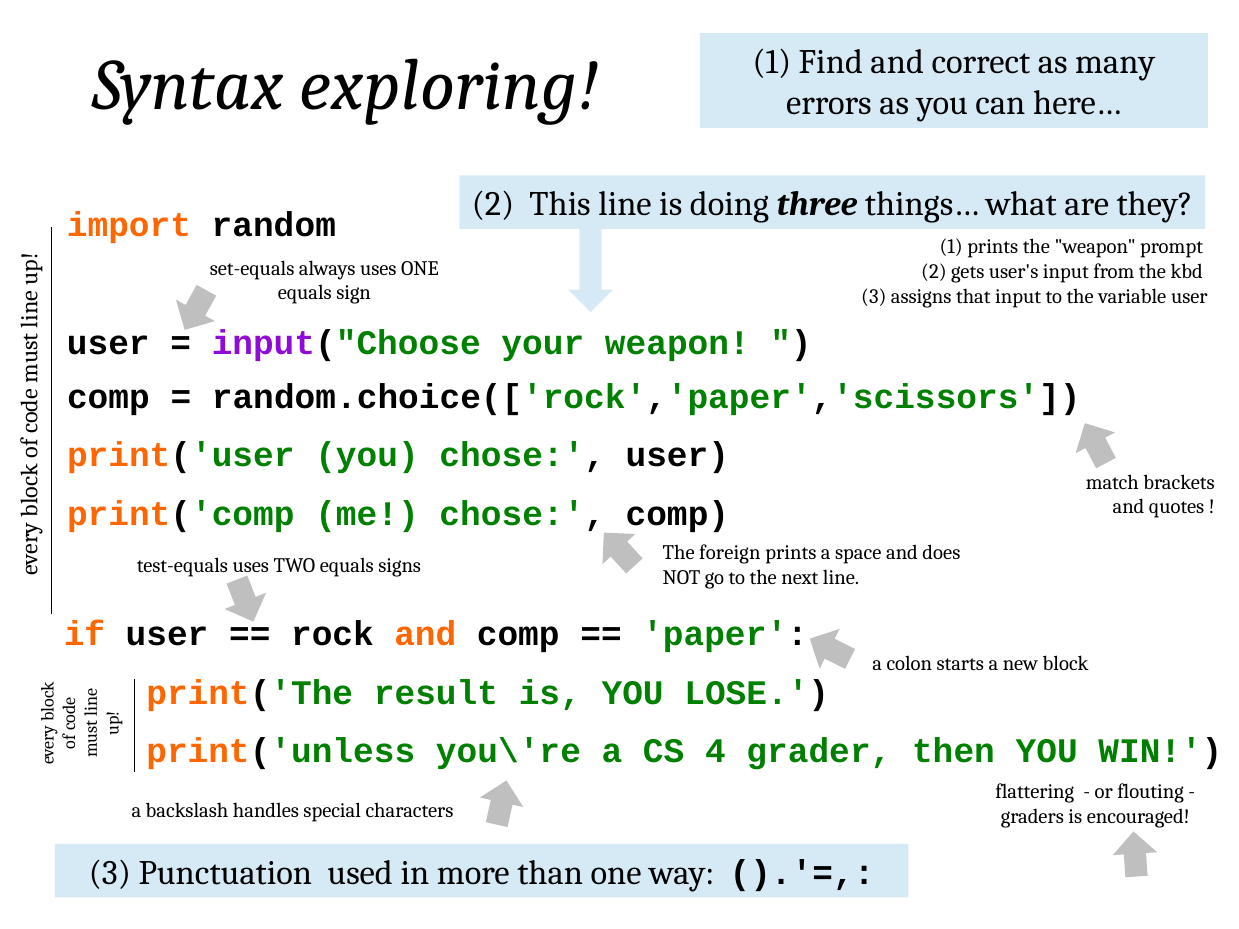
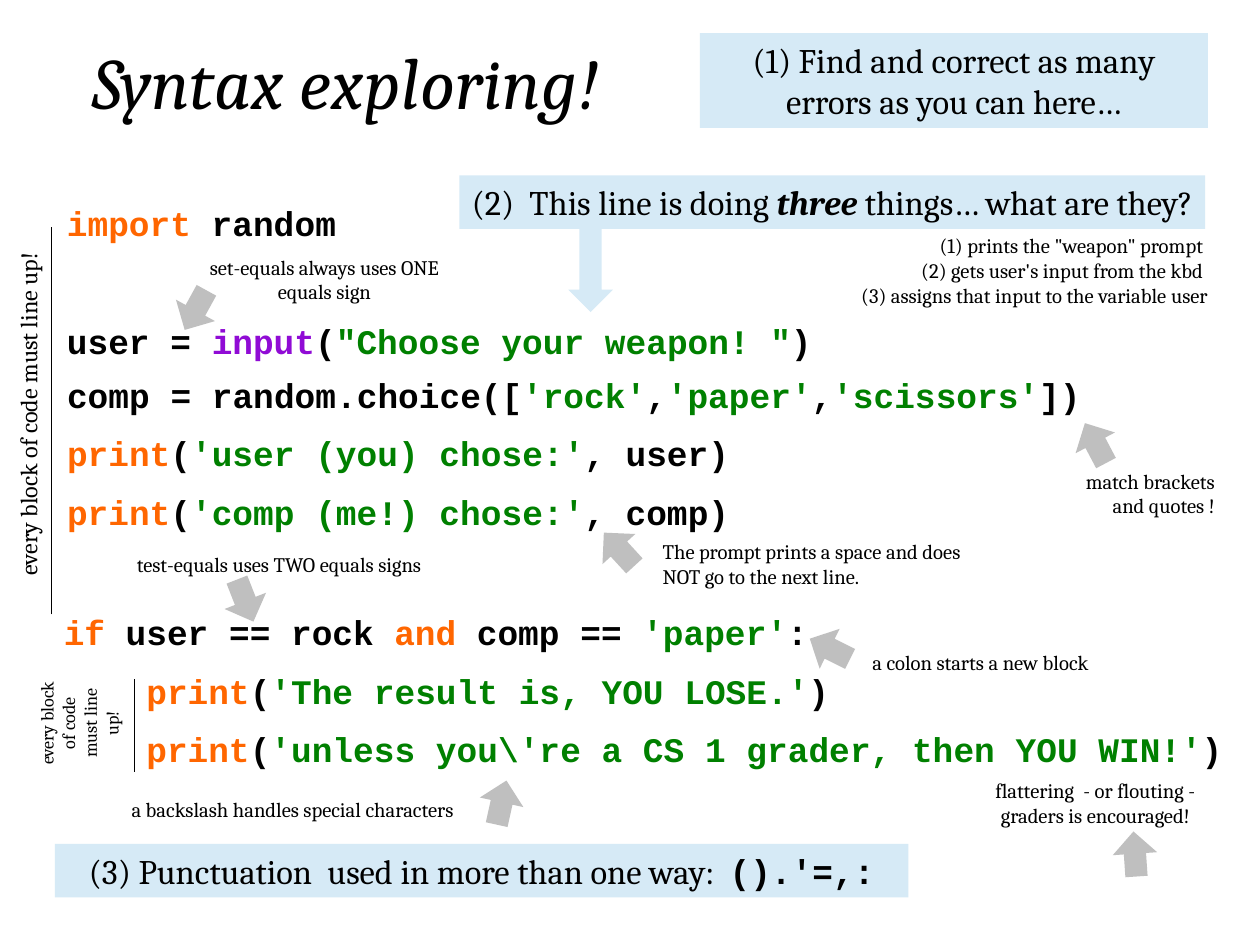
The foreign: foreign -> prompt
CS 4: 4 -> 1
